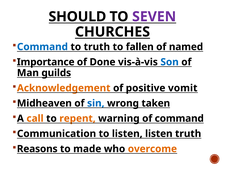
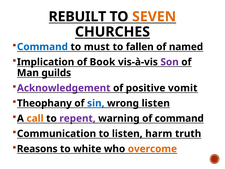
SHOULD: SHOULD -> REBUILT
SEVEN colour: purple -> orange
to truth: truth -> must
Importance: Importance -> Implication
Done: Done -> Book
Son colour: blue -> purple
Acknowledgement colour: orange -> purple
Midheaven: Midheaven -> Theophany
wrong taken: taken -> listen
repent colour: orange -> purple
listen listen: listen -> harm
made: made -> white
